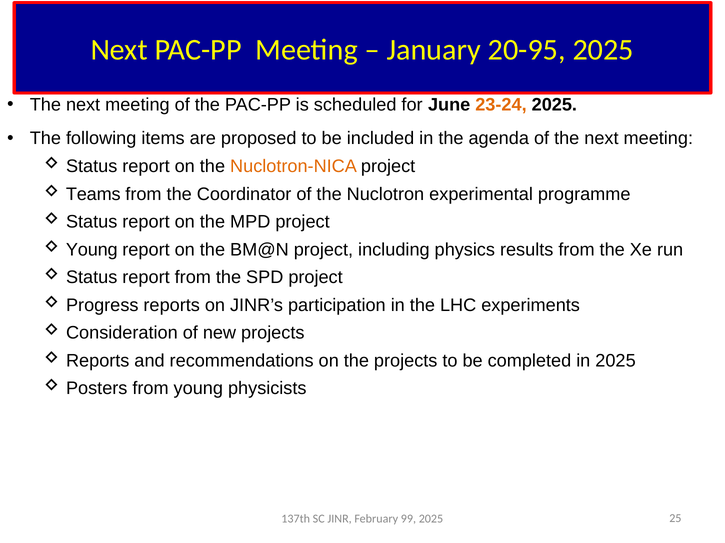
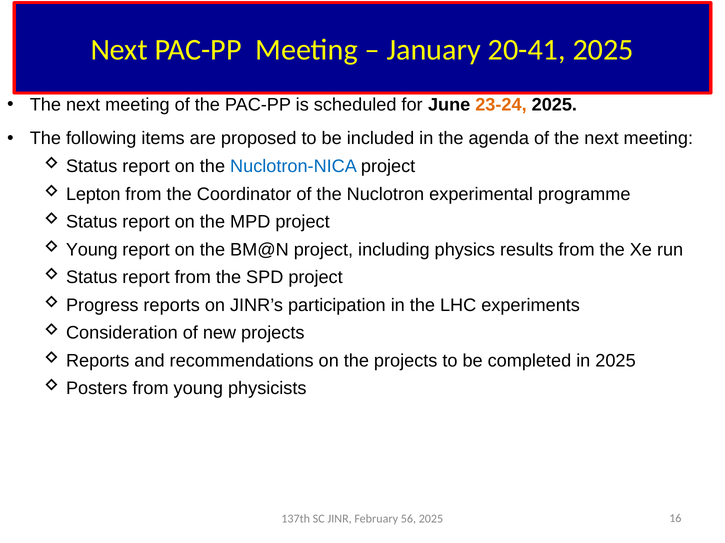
20-95: 20-95 -> 20-41
Nuclotron-NICA colour: orange -> blue
Teams: Teams -> Lepton
99: 99 -> 56
25: 25 -> 16
